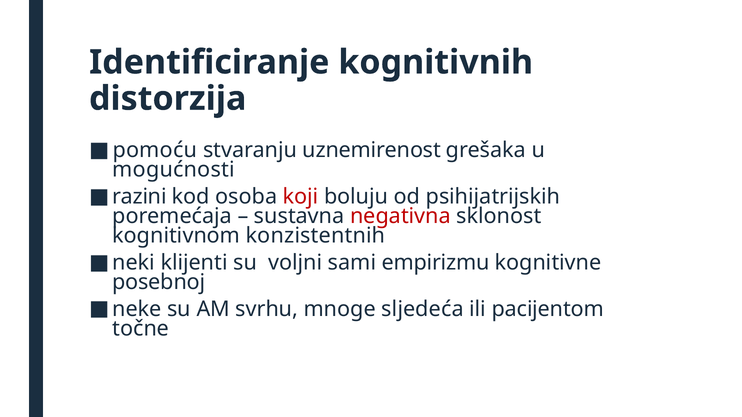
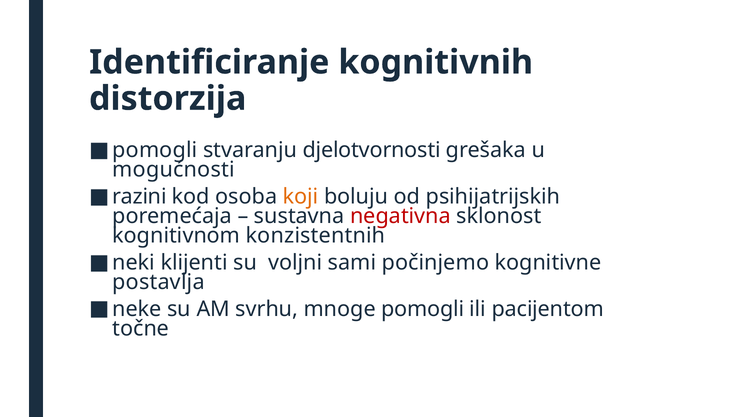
pomoću at (155, 150): pomoću -> pomogli
uznemirenost: uznemirenost -> djelotvornosti
koji colour: red -> orange
empirizmu: empirizmu -> počinjemo
posebnoj: posebnoj -> postavlja
mnoge sljedeća: sljedeća -> pomogli
